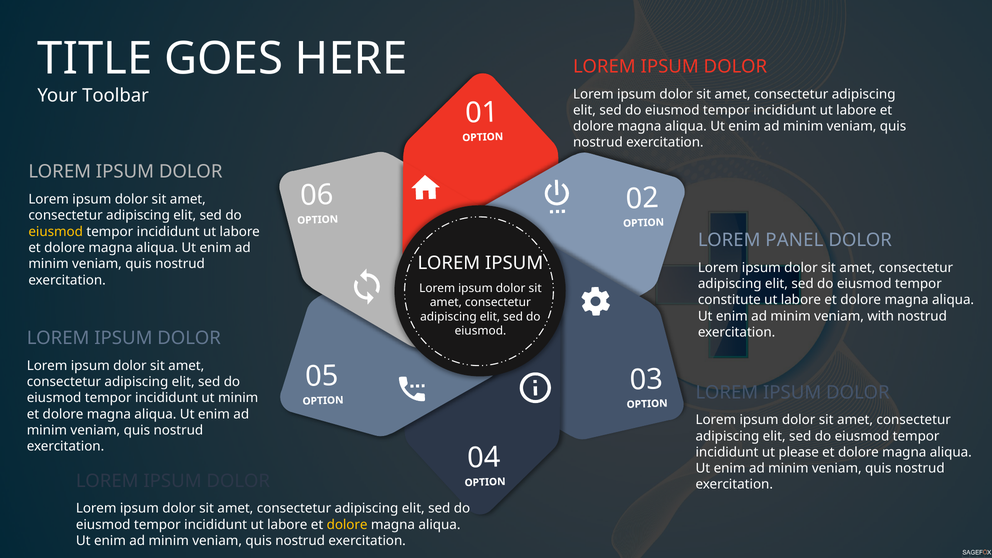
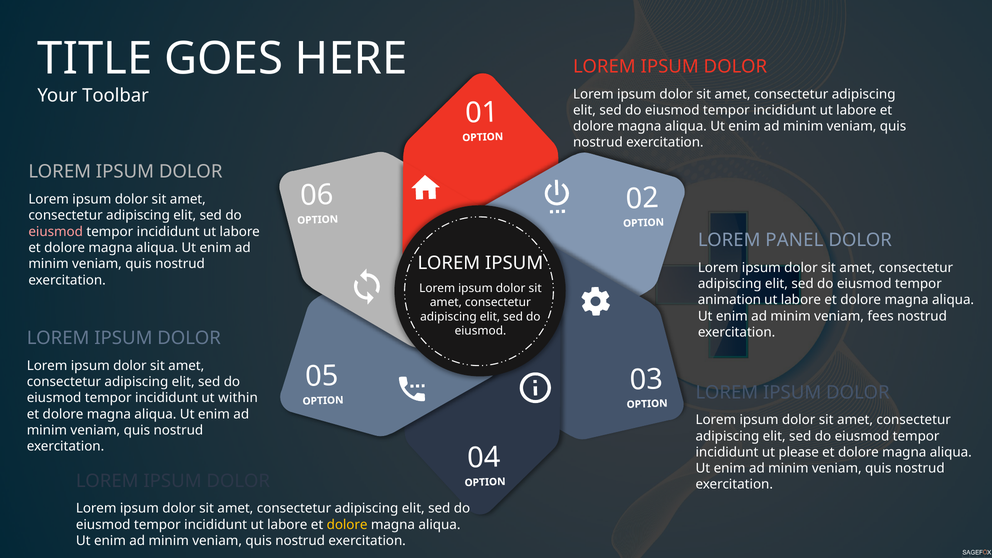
eiusmod at (56, 232) colour: yellow -> pink
constitute: constitute -> animation
with: with -> fees
ut minim: minim -> within
